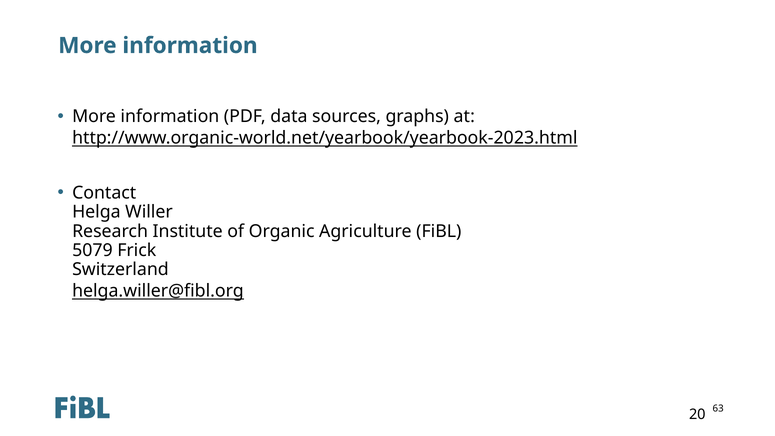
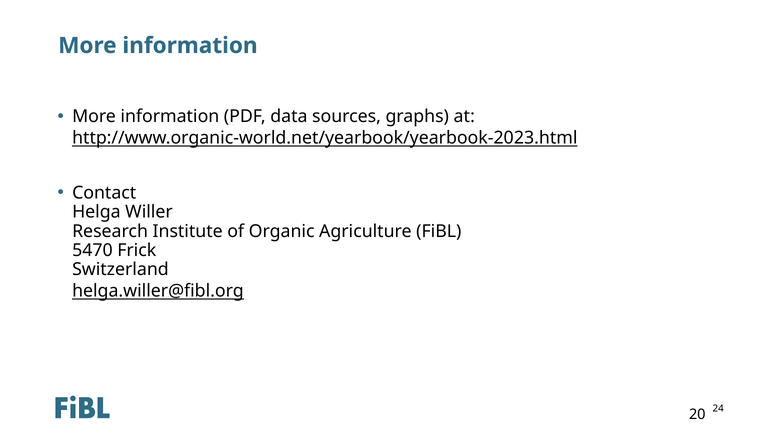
5079: 5079 -> 5470
63: 63 -> 24
